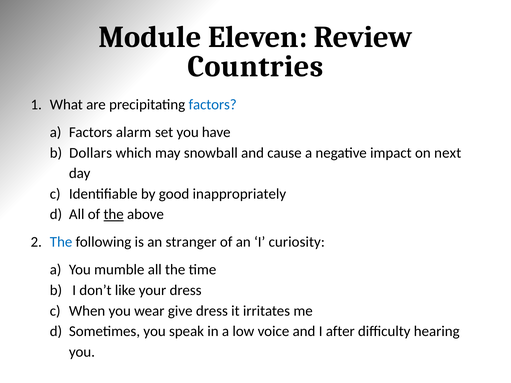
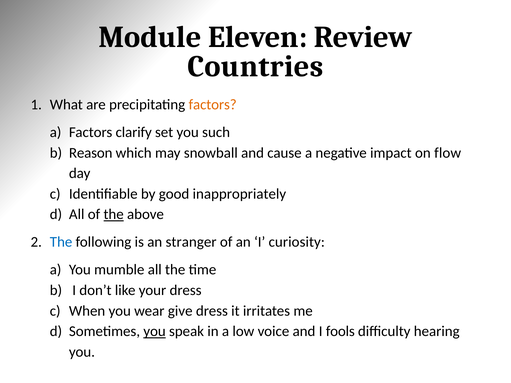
factors at (213, 105) colour: blue -> orange
alarm: alarm -> clarify
have: have -> such
Dollars: Dollars -> Reason
next: next -> flow
you at (155, 332) underline: none -> present
after: after -> fools
